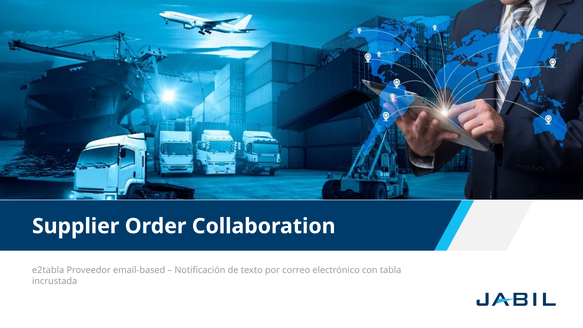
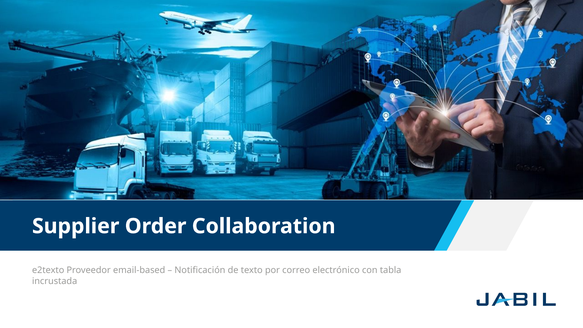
e2tabla: e2tabla -> e2texto
